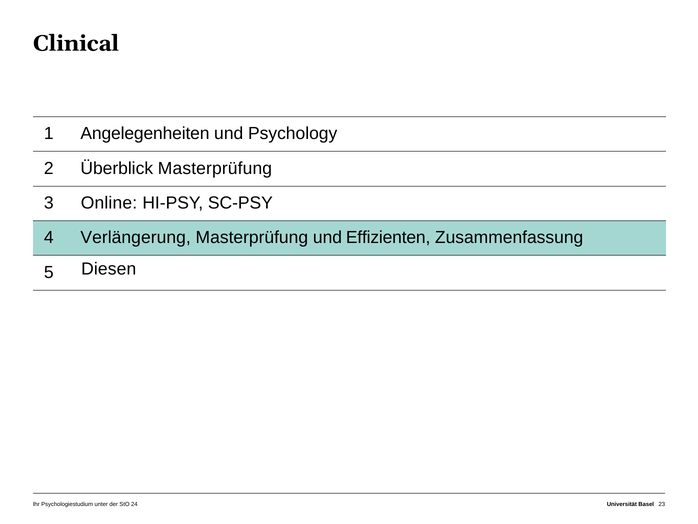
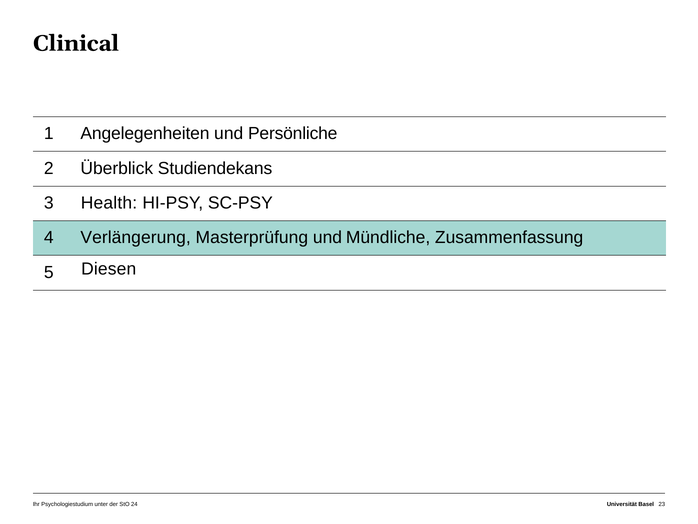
Psychology: Psychology -> Persönliche
Überblick Masterprüfung: Masterprüfung -> Studiendekans
Online: Online -> Health
Effizienten: Effizienten -> Mündliche
